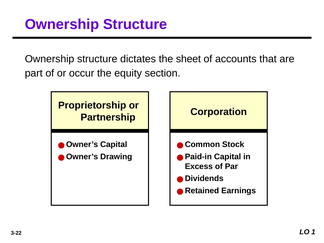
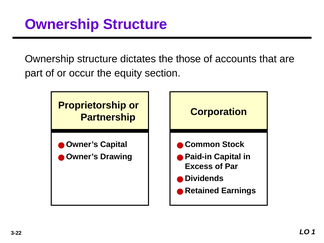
sheet: sheet -> those
